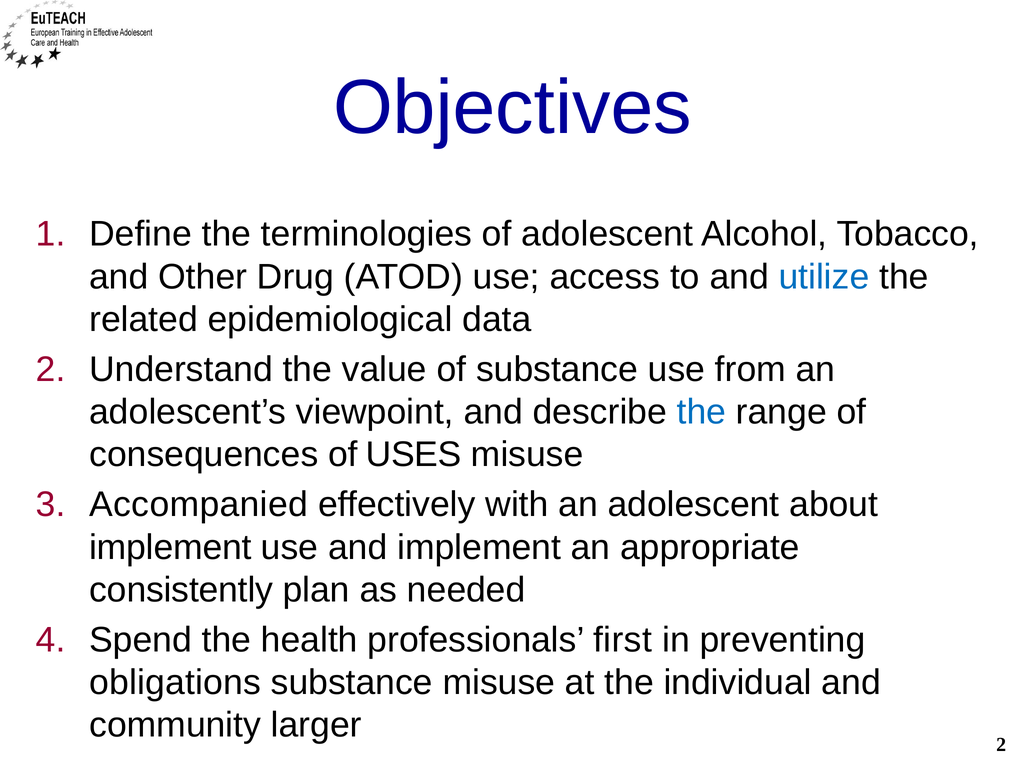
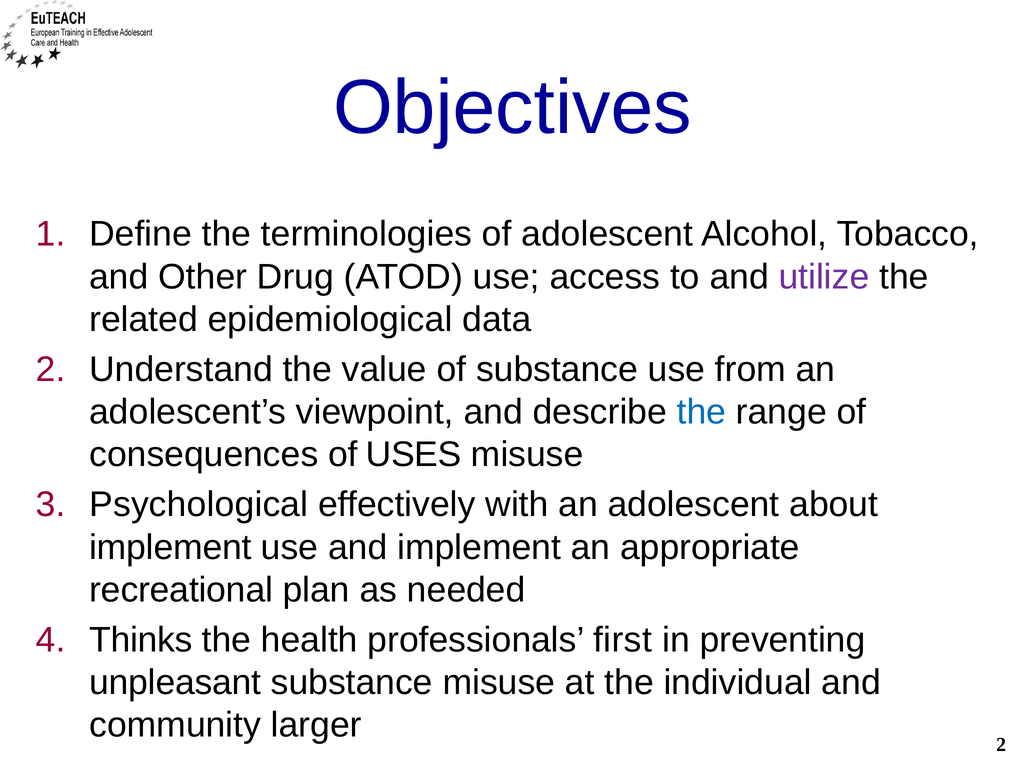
utilize colour: blue -> purple
Accompanied: Accompanied -> Psychological
consistently: consistently -> recreational
Spend: Spend -> Thinks
obligations: obligations -> unpleasant
